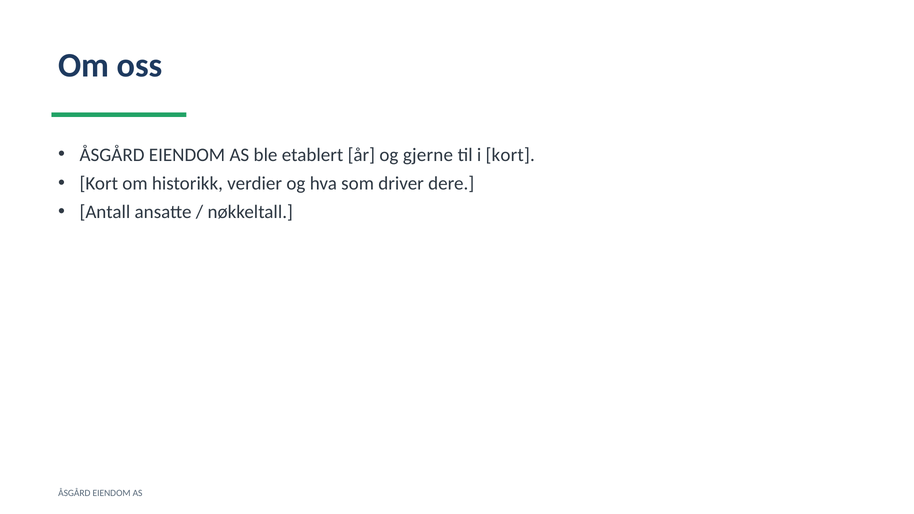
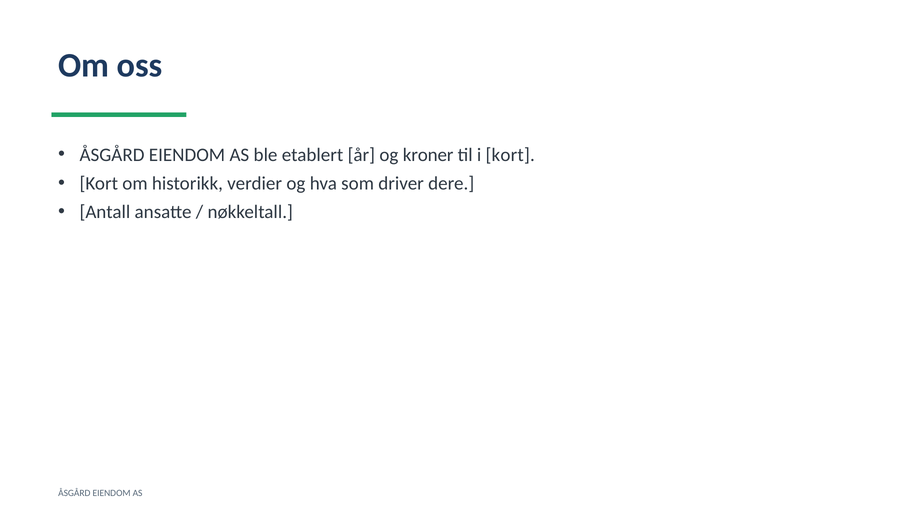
gjerne: gjerne -> kroner
